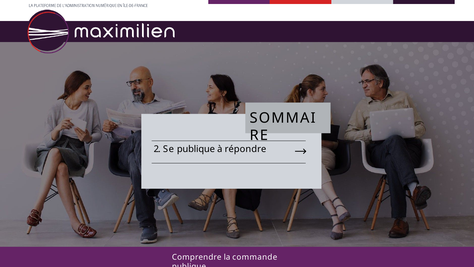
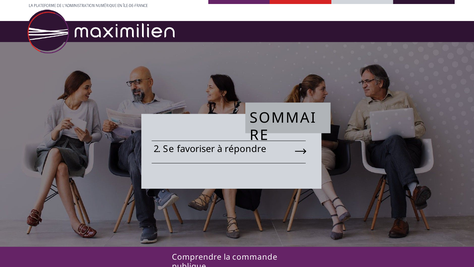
Se publique: publique -> favoriser
